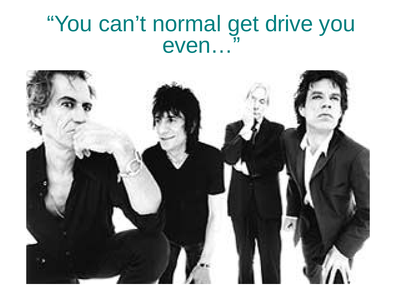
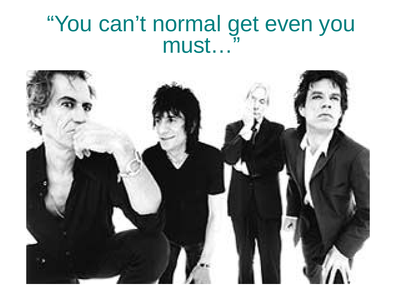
drive: drive -> even
even…: even… -> must…
